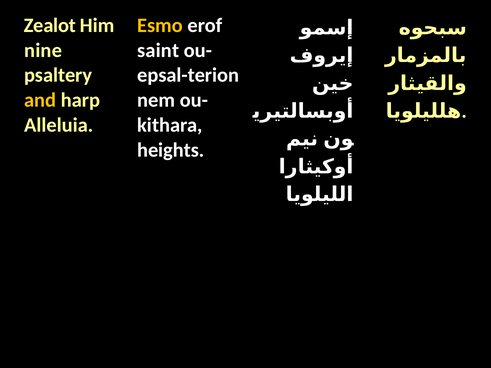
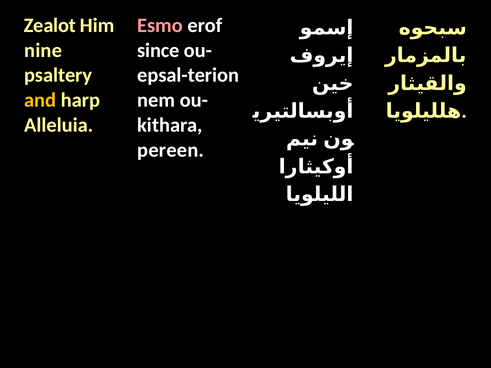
Esmo colour: yellow -> pink
saint: saint -> since
heights: heights -> pereen
